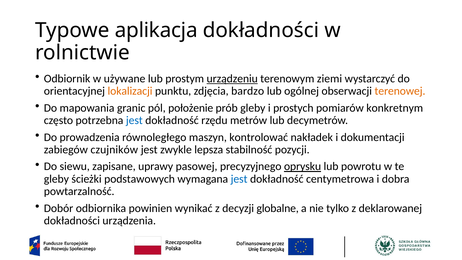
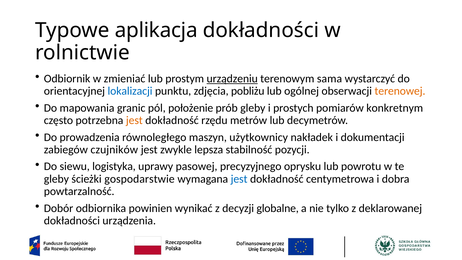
używane: używane -> zmieniać
ziemi: ziemi -> sama
lokalizacji colour: orange -> blue
bardzo: bardzo -> pobliżu
jest at (134, 120) colour: blue -> orange
kontrolować: kontrolować -> użytkownicy
zapisane: zapisane -> logistyka
oprysku underline: present -> none
podstawowych: podstawowych -> gospodarstwie
